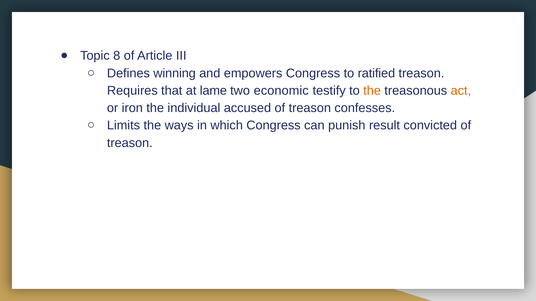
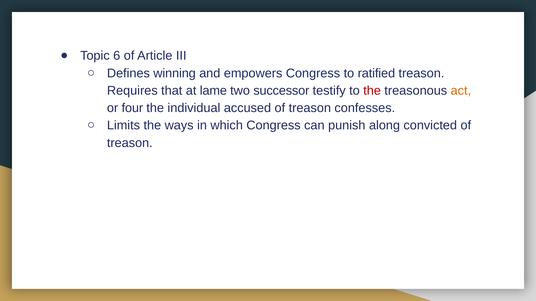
8: 8 -> 6
economic: economic -> successor
the at (372, 91) colour: orange -> red
iron: iron -> four
result: result -> along
